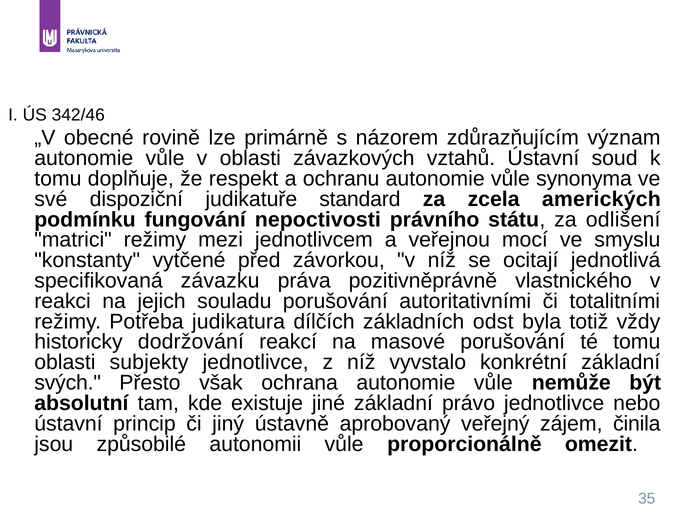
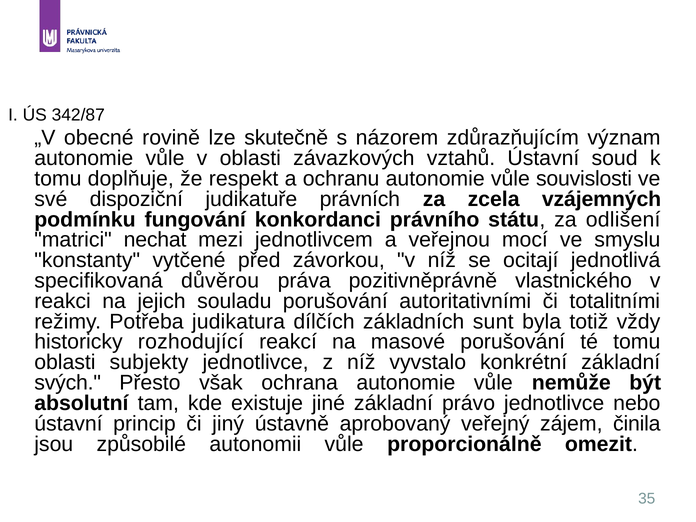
342/46: 342/46 -> 342/87
primárně: primárně -> skutečně
synonyma: synonyma -> souvislosti
standard: standard -> právních
amerických: amerických -> vzájemných
nepoctivosti: nepoctivosti -> konkordanci
matrici režimy: režimy -> nechat
závazku: závazku -> důvěrou
odst: odst -> sunt
dodržování: dodržování -> rozhodující
